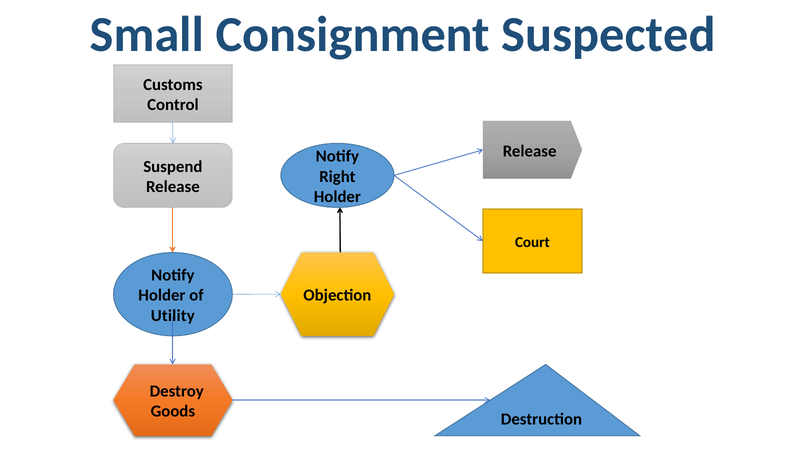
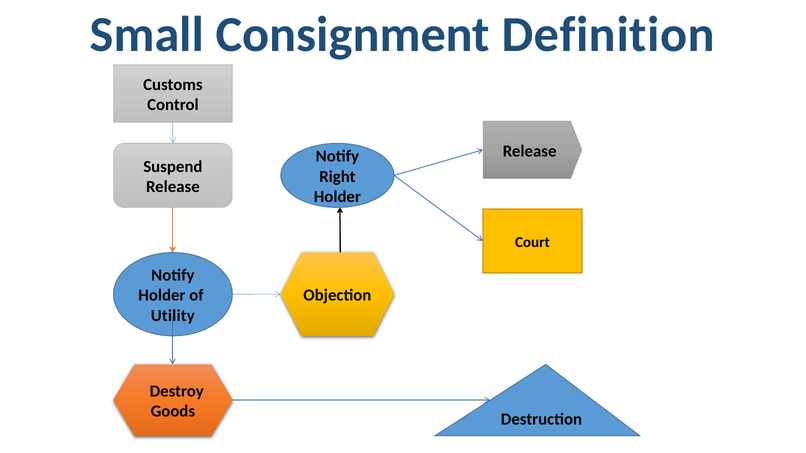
Suspected: Suspected -> Definition
